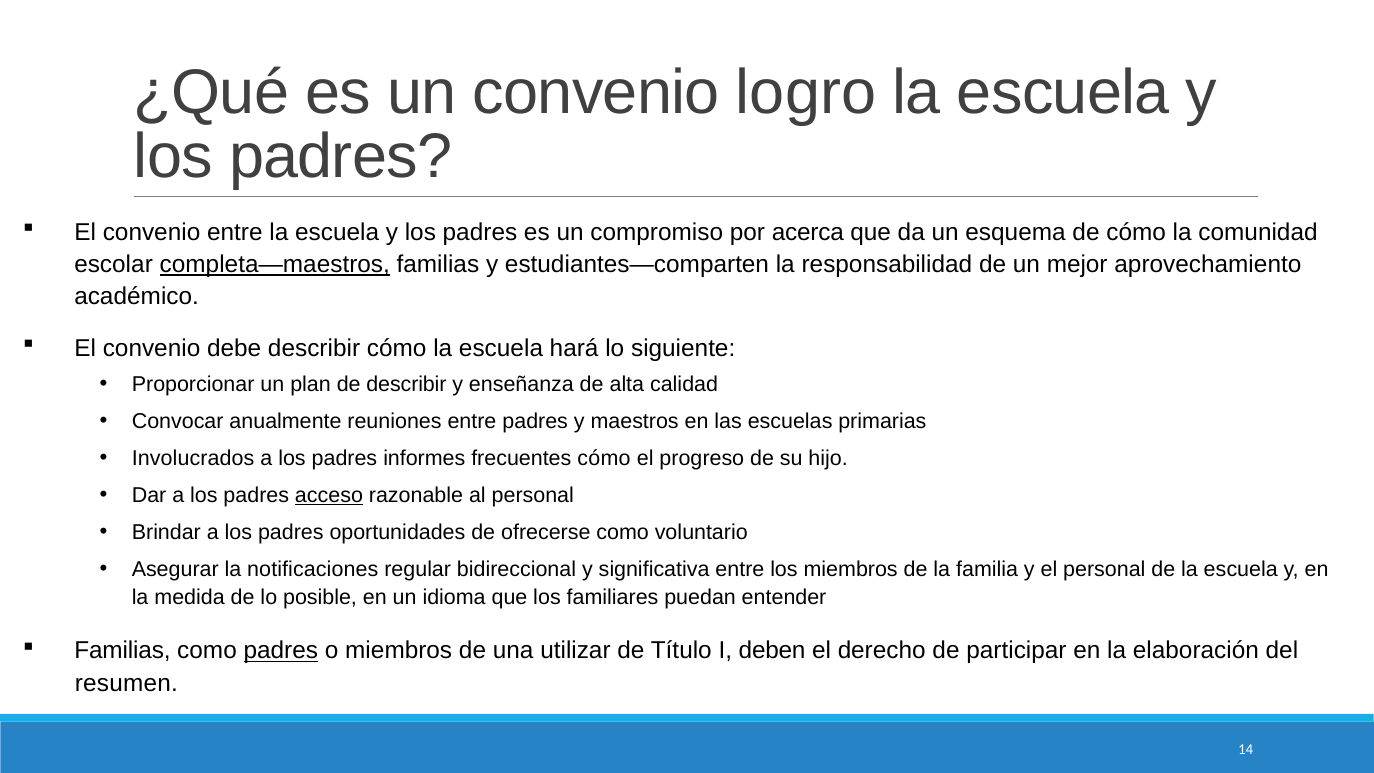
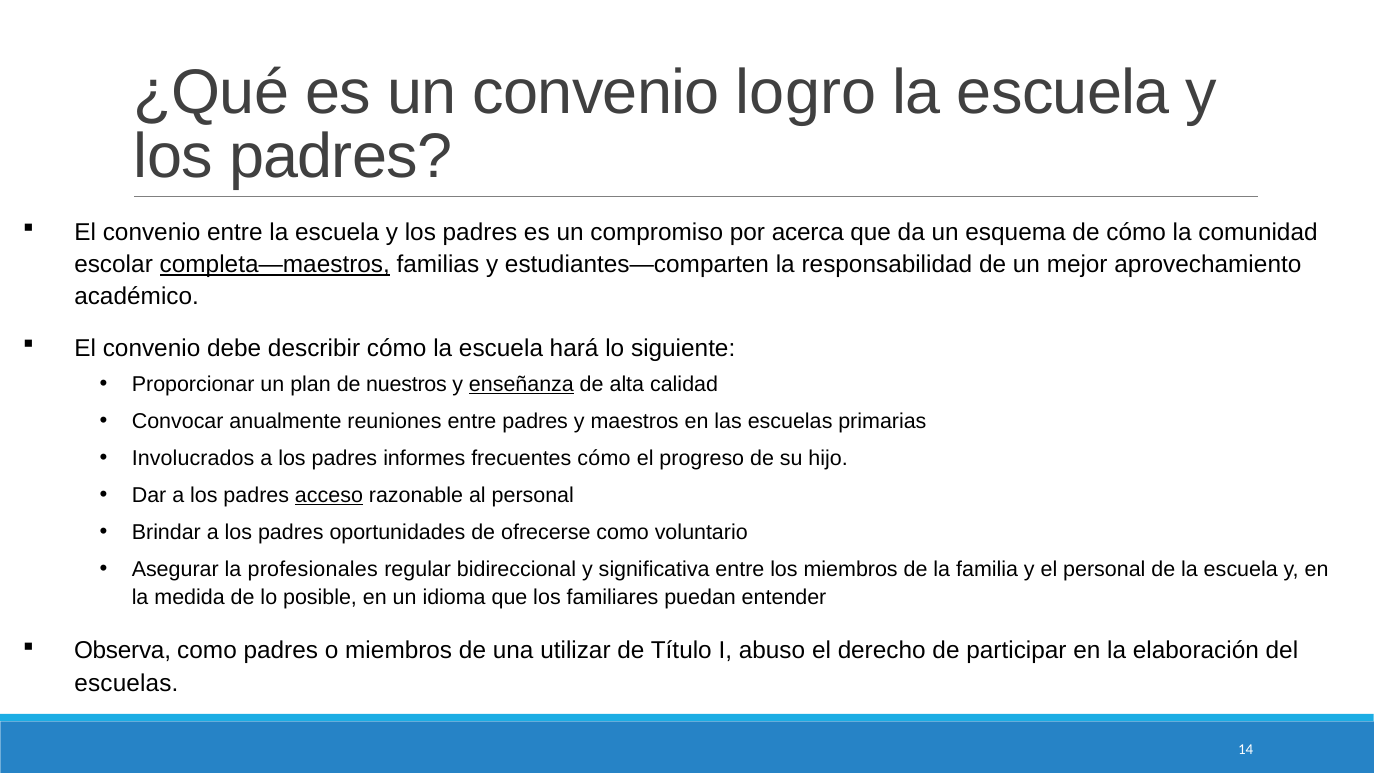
de describir: describir -> nuestros
enseñanza underline: none -> present
notificaciones: notificaciones -> profesionales
Familias at (122, 651): Familias -> Observa
padres at (281, 651) underline: present -> none
deben: deben -> abuso
resumen at (126, 683): resumen -> escuelas
